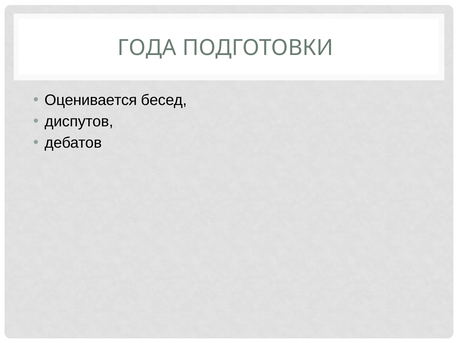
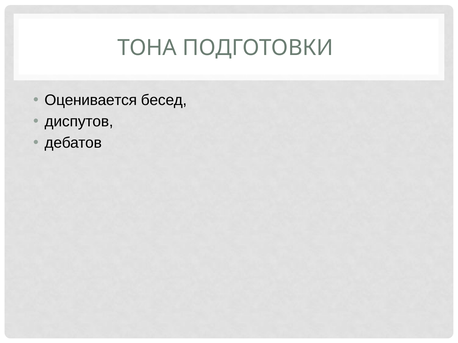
ГОДА: ГОДА -> ТОНА
